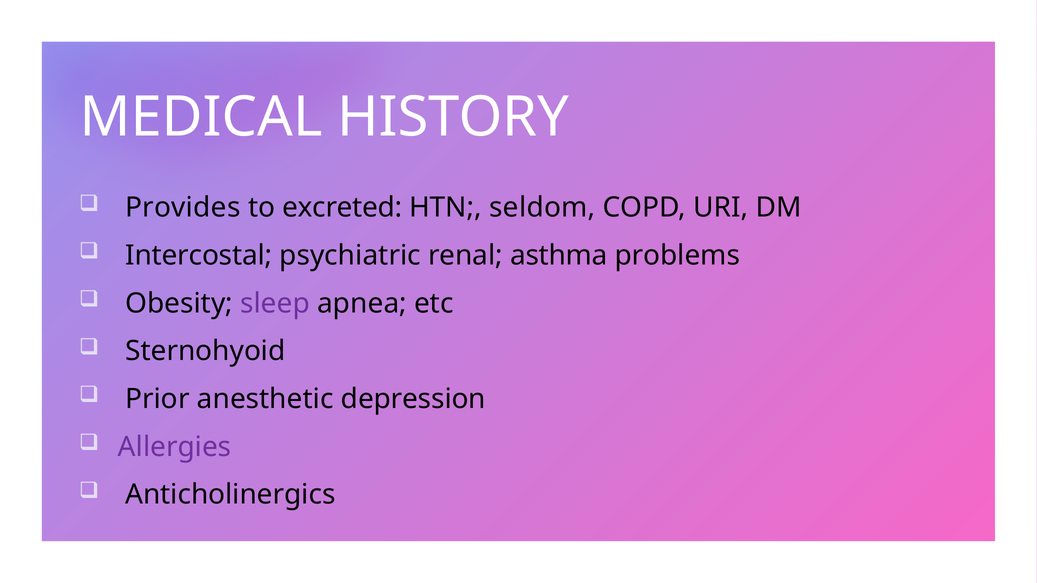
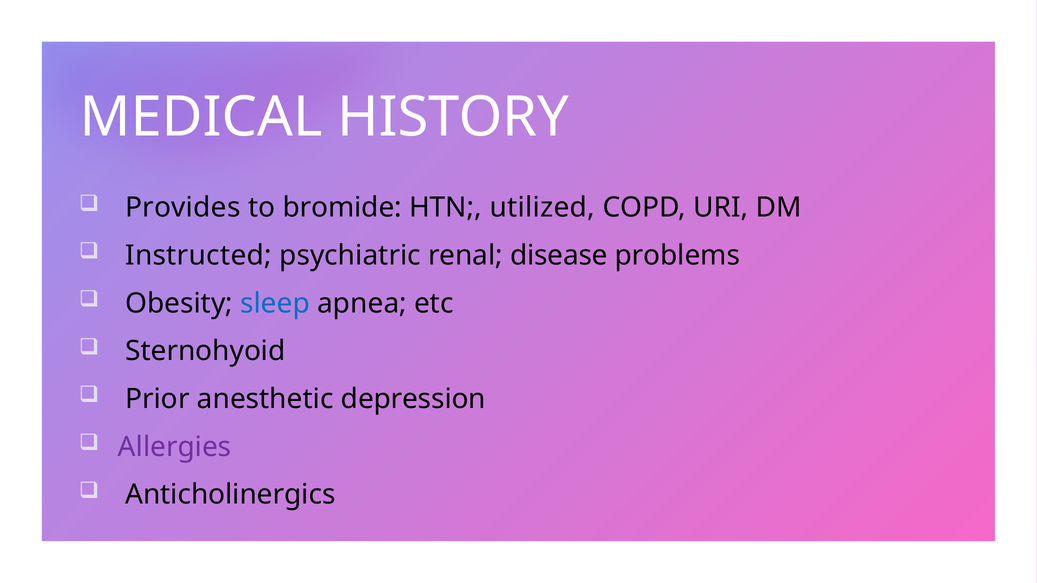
excreted: excreted -> bromide
seldom: seldom -> utilized
Intercostal: Intercostal -> Instructed
asthma: asthma -> disease
sleep colour: purple -> blue
